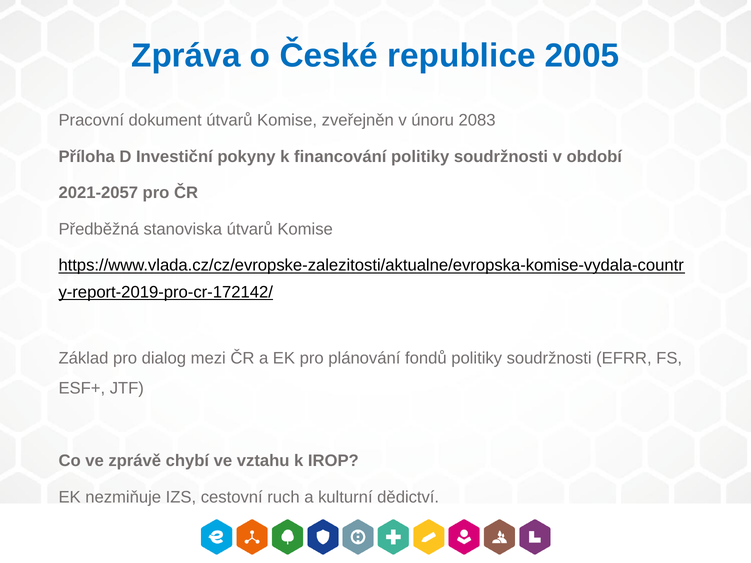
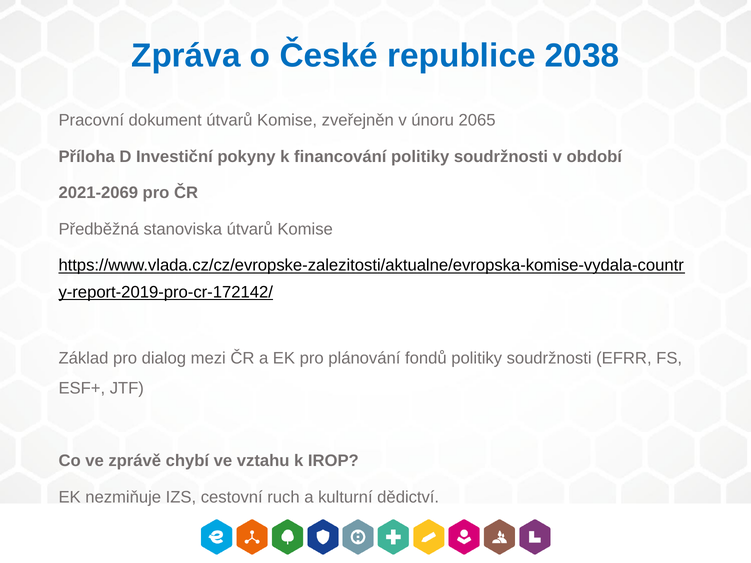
2005: 2005 -> 2038
2083: 2083 -> 2065
2021-2057: 2021-2057 -> 2021-2069
